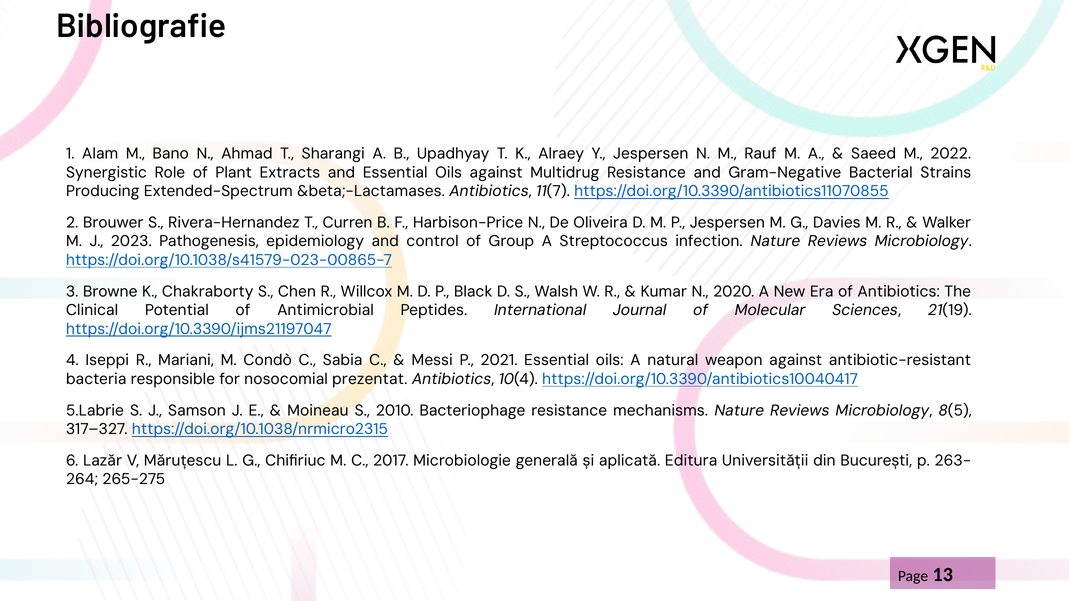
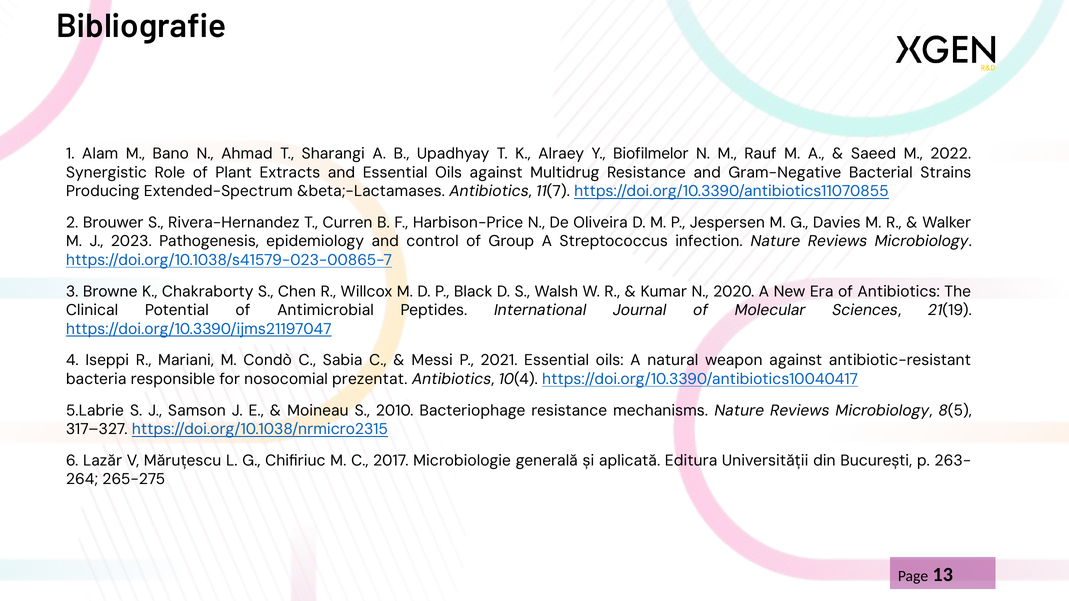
Y Jespersen: Jespersen -> Biofilmelor
